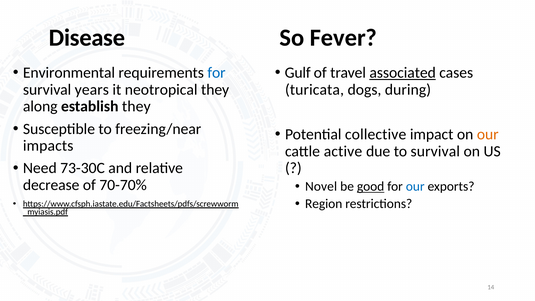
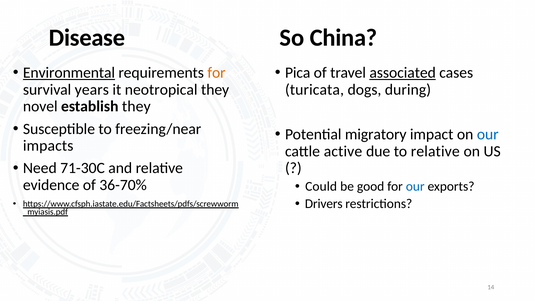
Fever: Fever -> China
Gulf: Gulf -> Pica
Environmental underline: none -> present
for at (216, 73) colour: blue -> orange
along: along -> novel
collective: collective -> migratory
our at (488, 134) colour: orange -> blue
to survival: survival -> relative
73-30C: 73-30C -> 71-30C
decrease: decrease -> evidence
70-70%: 70-70% -> 36-70%
Novel: Novel -> Could
good underline: present -> none
Region: Region -> Drivers
